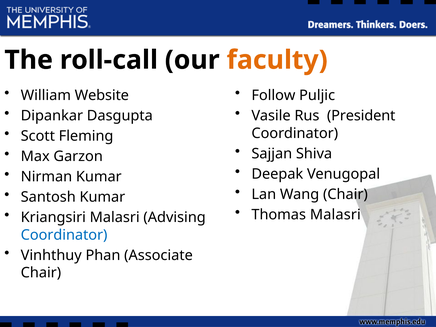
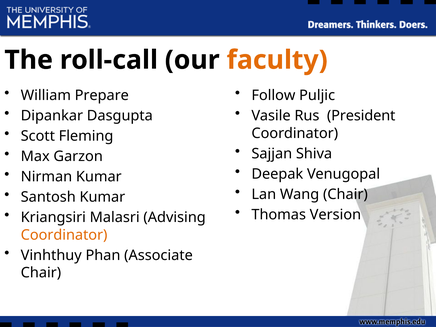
Website: Website -> Prepare
Thomas Malasri: Malasri -> Version
Coordinator at (64, 235) colour: blue -> orange
